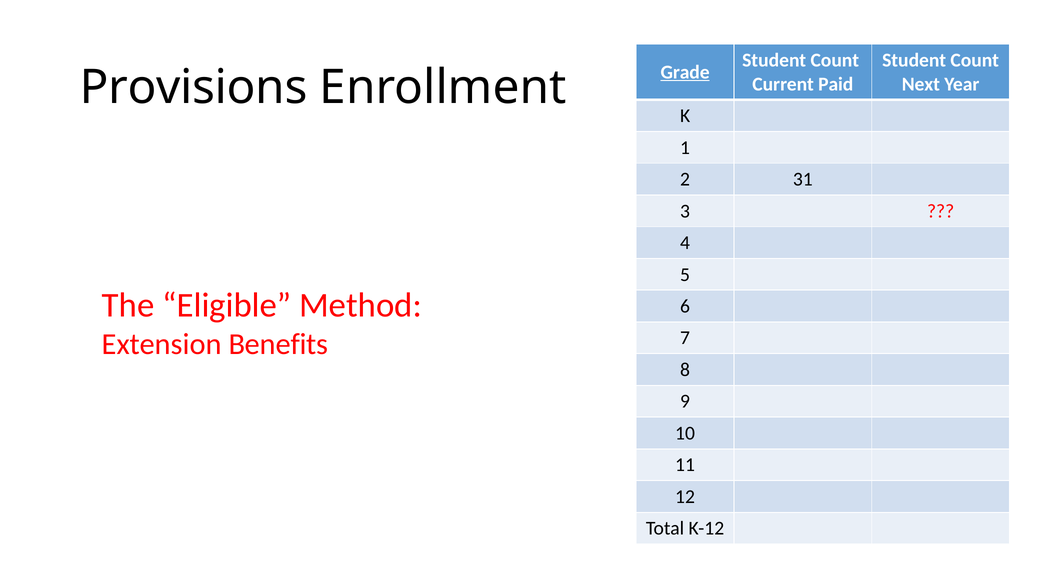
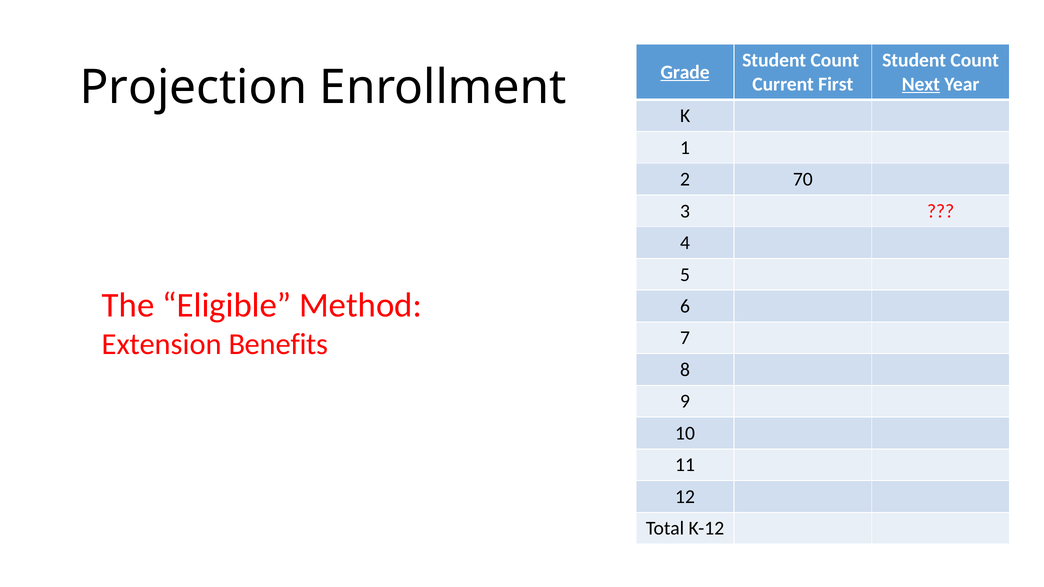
Provisions: Provisions -> Projection
Paid: Paid -> First
Next underline: none -> present
31: 31 -> 70
